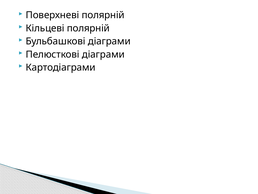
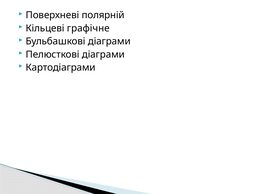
Кільцеві полярній: полярній -> графічне
